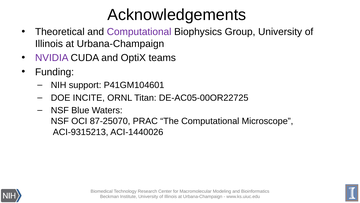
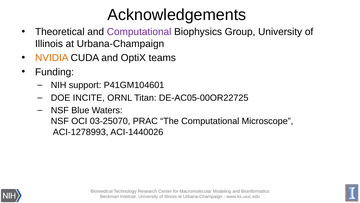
NVIDIA colour: purple -> orange
87-25070: 87-25070 -> 03-25070
ACI-9315213: ACI-9315213 -> ACI-1278993
